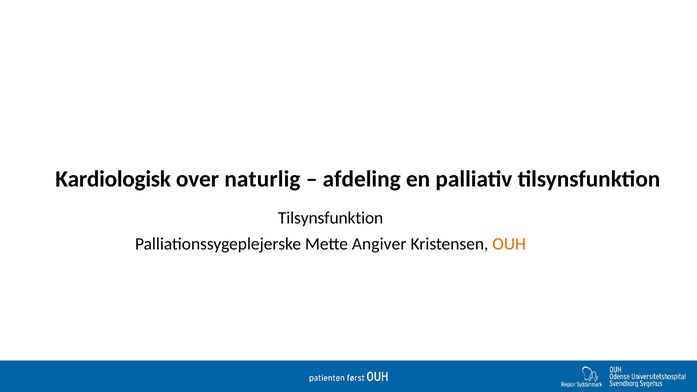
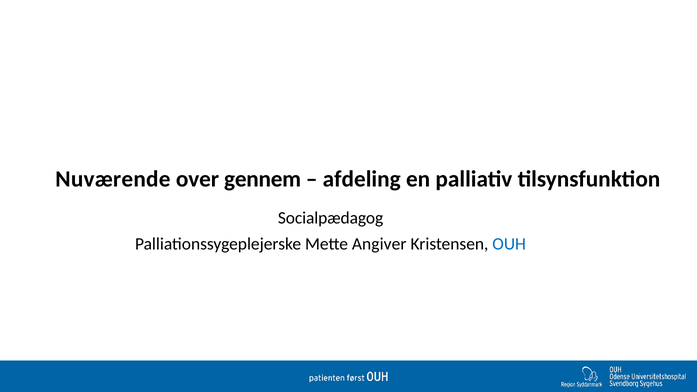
Kardiologisk: Kardiologisk -> Nuværende
naturlig: naturlig -> gennem
Tilsynsfunktion at (331, 218): Tilsynsfunktion -> Socialpædagog
OUH colour: orange -> blue
